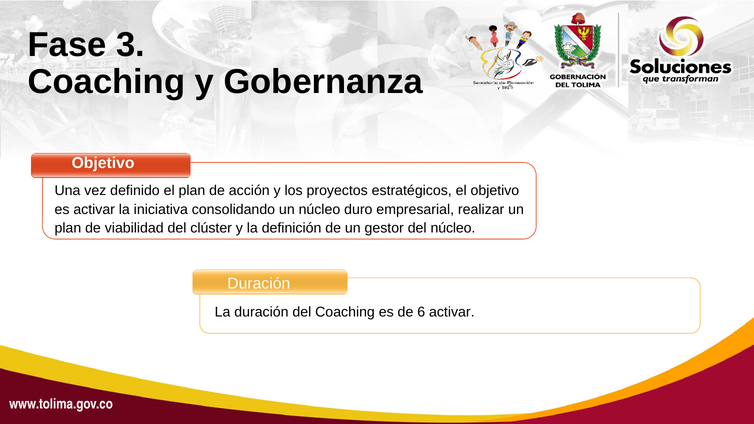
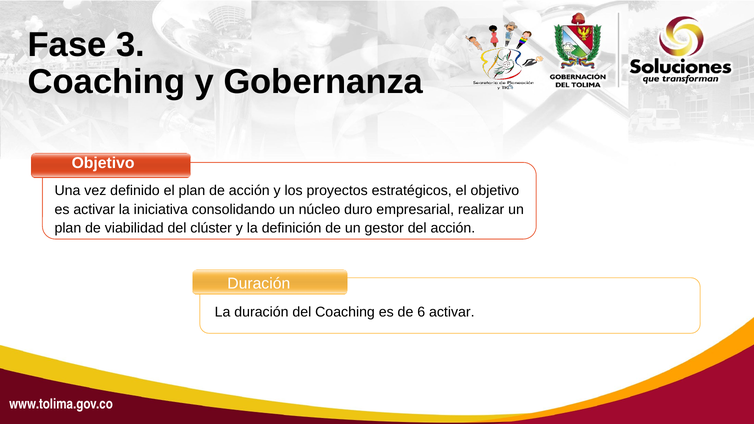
del núcleo: núcleo -> acción
